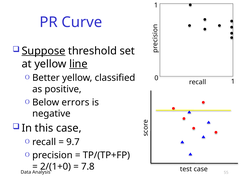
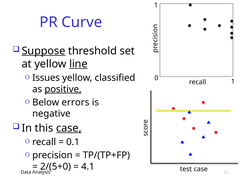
Better: Better -> Issues
positive underline: none -> present
case at (69, 128) underline: none -> present
9.7: 9.7 -> 0.1
2/(1+0: 2/(1+0 -> 2/(5+0
7.8: 7.8 -> 4.1
